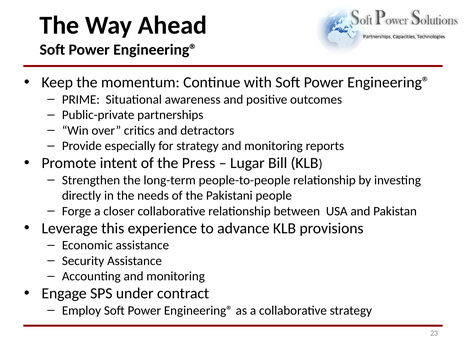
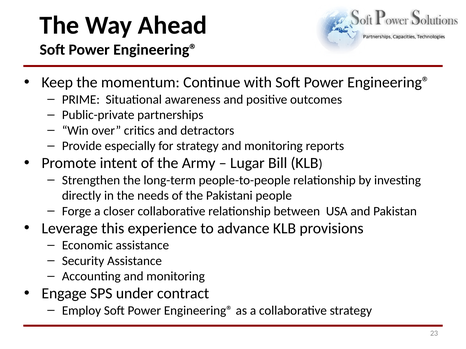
Press: Press -> Army
